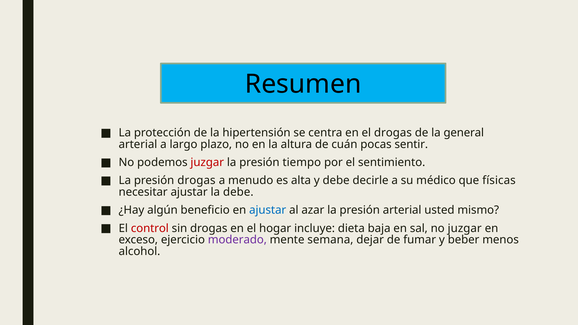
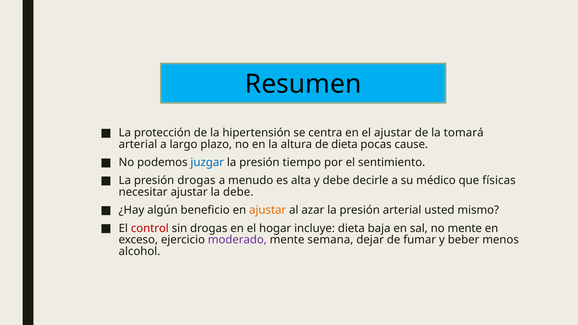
el drogas: drogas -> ajustar
general: general -> tomará
de cuán: cuán -> dieta
sentir: sentir -> cause
juzgar at (207, 162) colour: red -> blue
ajustar at (268, 210) colour: blue -> orange
no juzgar: juzgar -> mente
